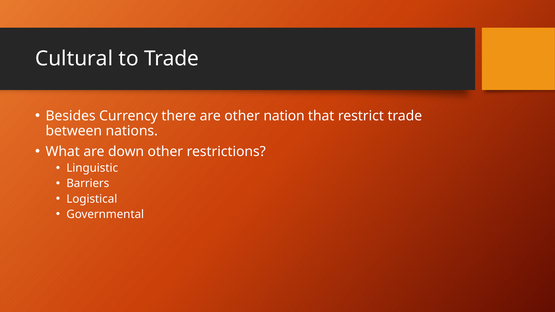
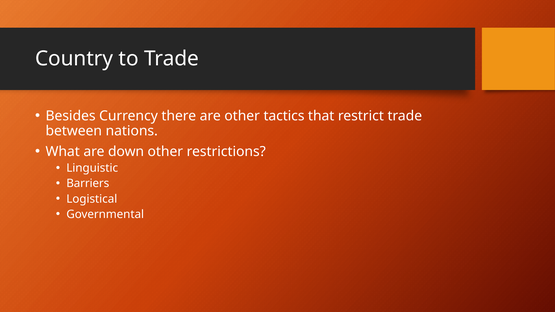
Cultural: Cultural -> Country
nation: nation -> tactics
